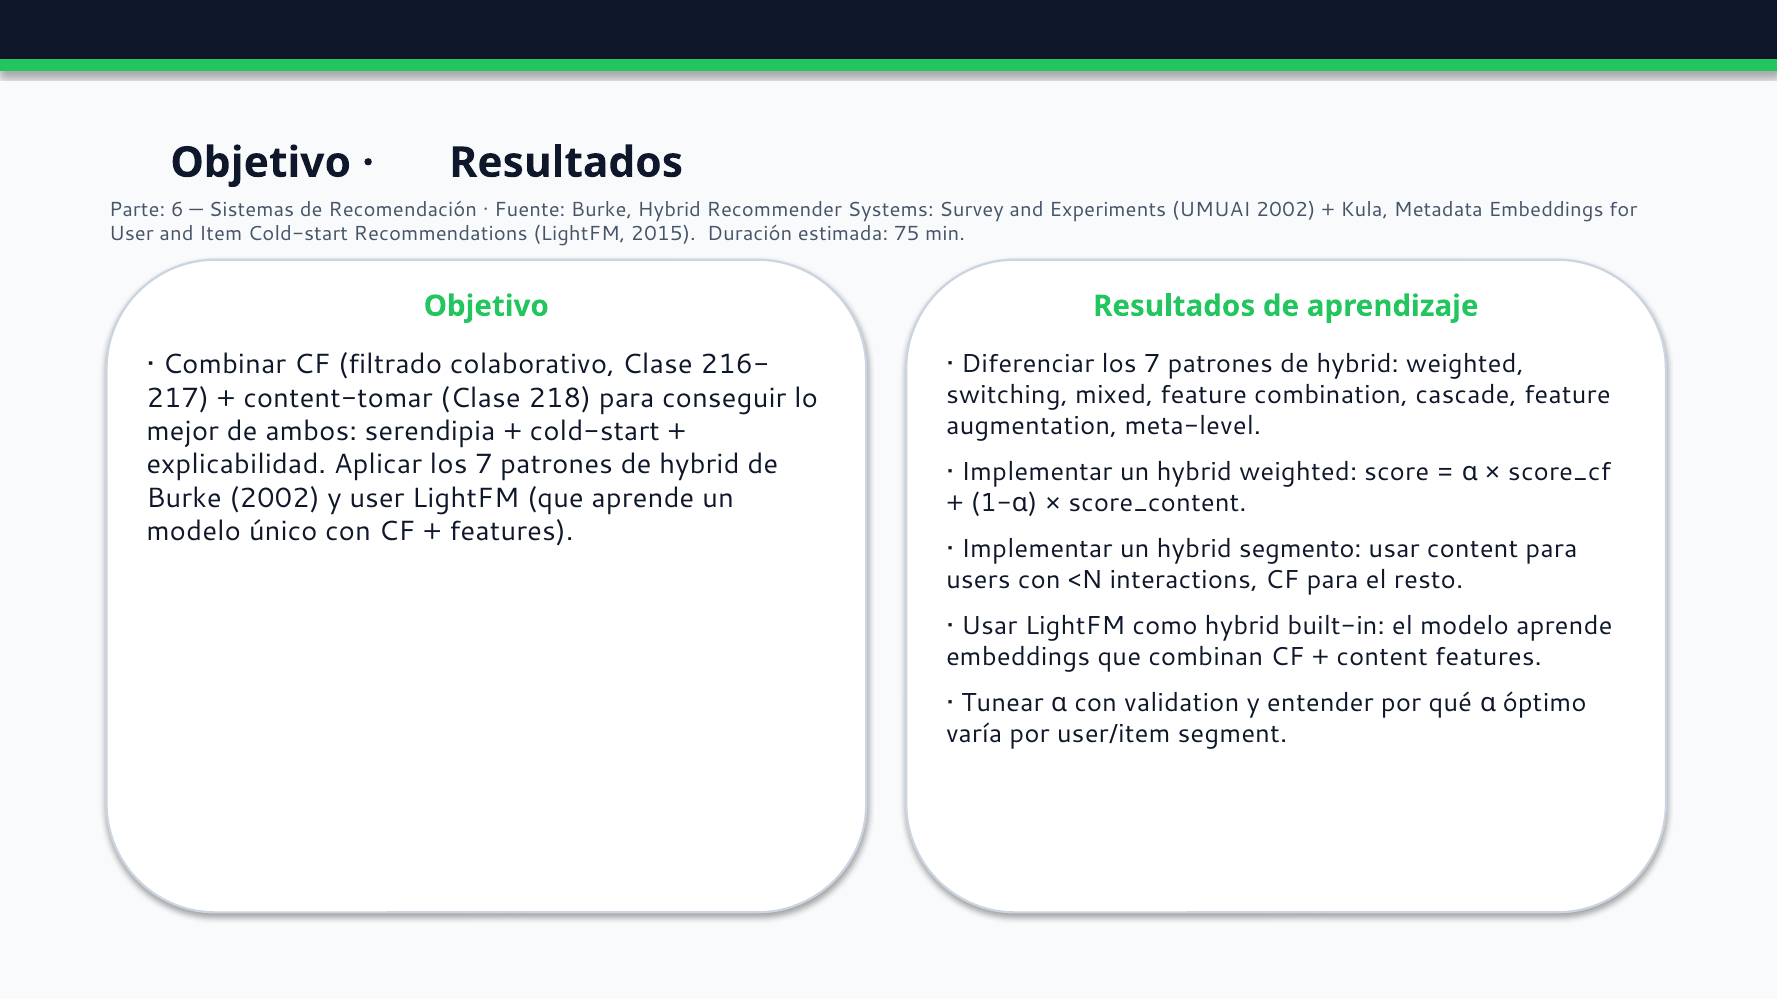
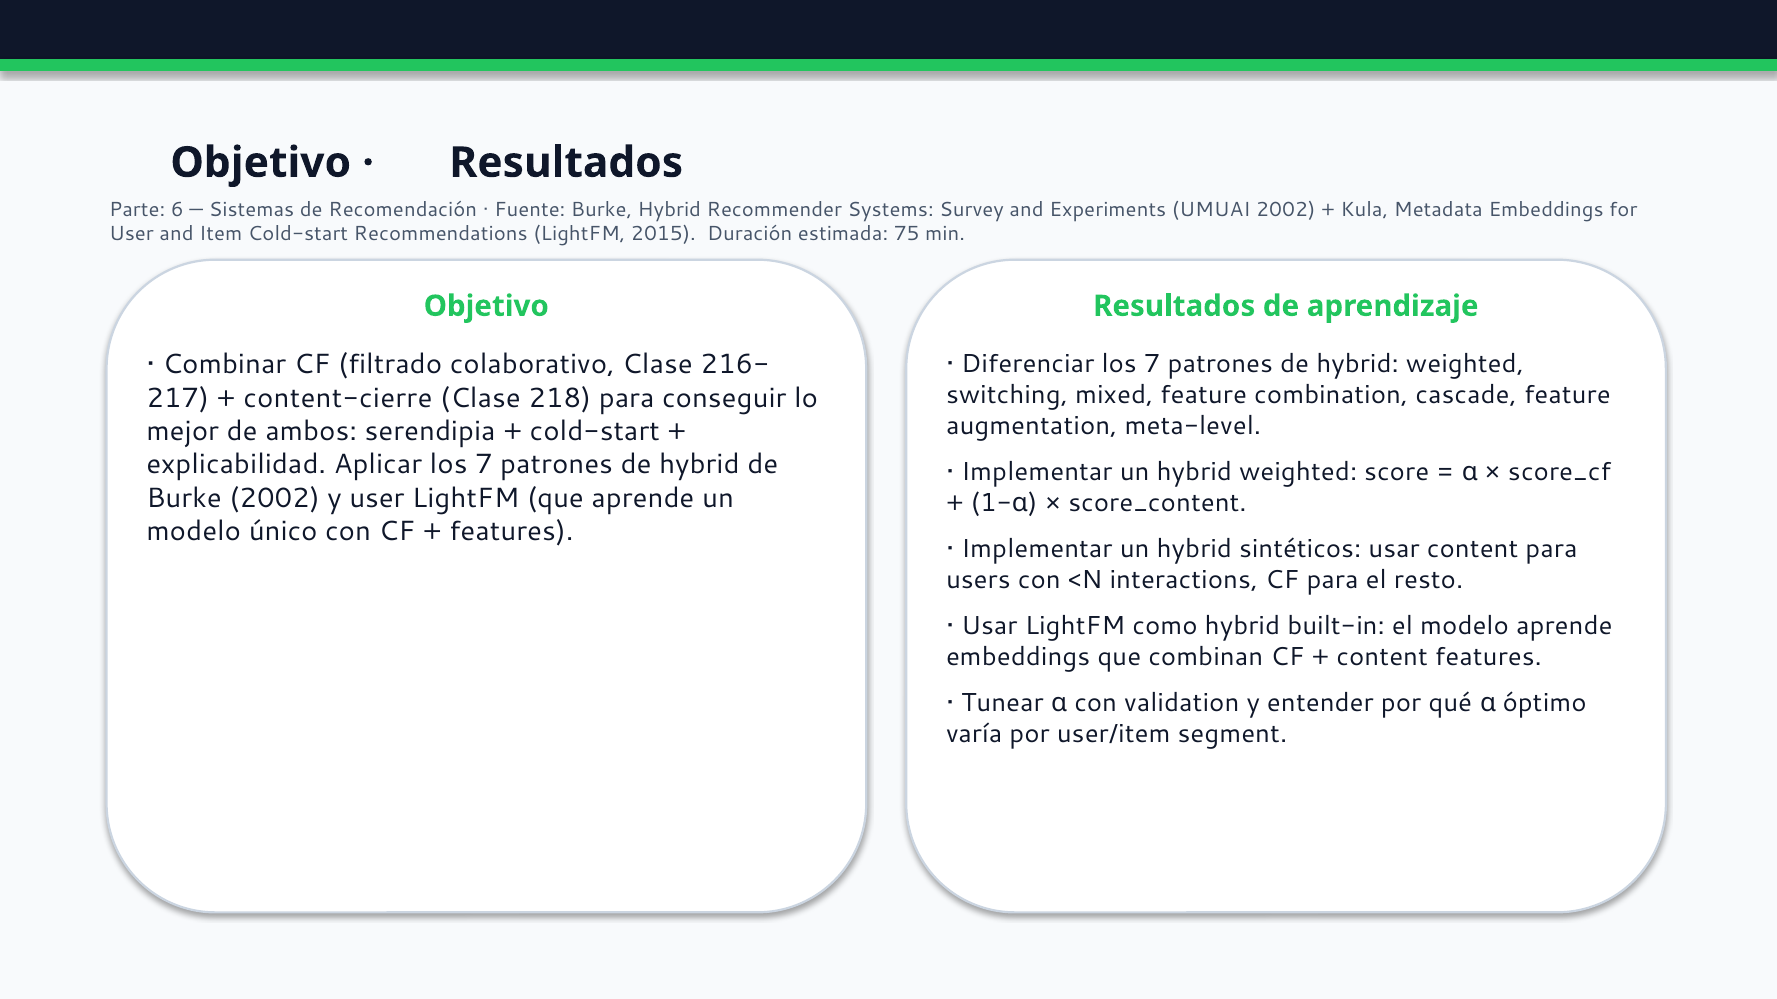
content-tomar: content-tomar -> content-cierre
segmento: segmento -> sintéticos
